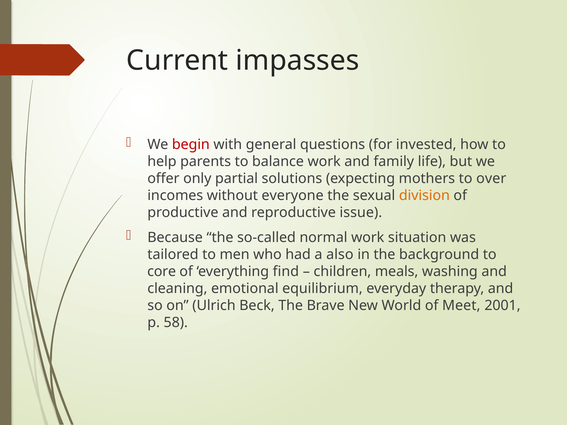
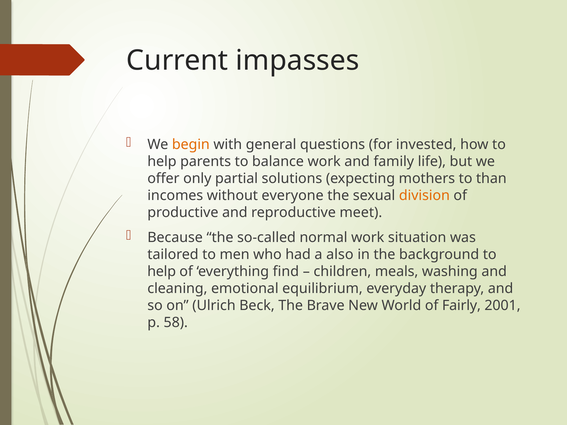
begin colour: red -> orange
over: over -> than
issue: issue -> meet
core at (162, 272): core -> help
Meet: Meet -> Fairly
